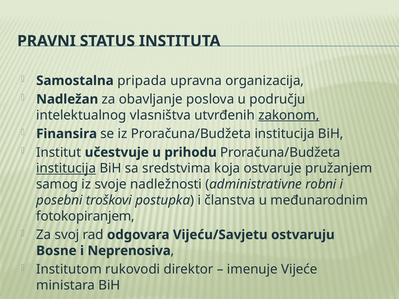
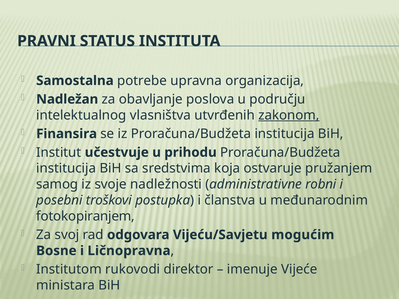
pripada: pripada -> potrebe
institucija at (66, 168) underline: present -> none
ostvaruju: ostvaruju -> mogućim
Neprenosiva: Neprenosiva -> Ličnopravna
